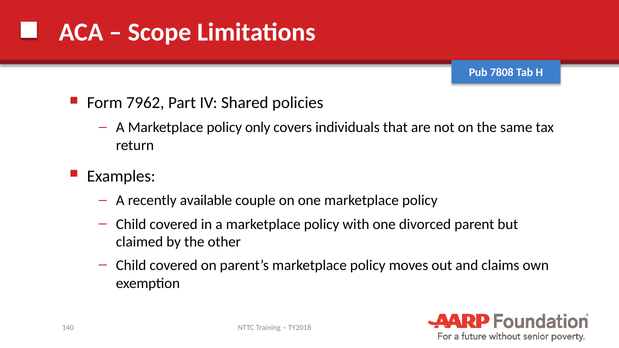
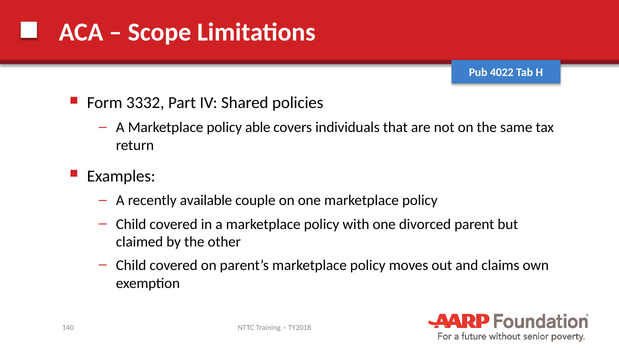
7808: 7808 -> 4022
7962: 7962 -> 3332
only: only -> able
